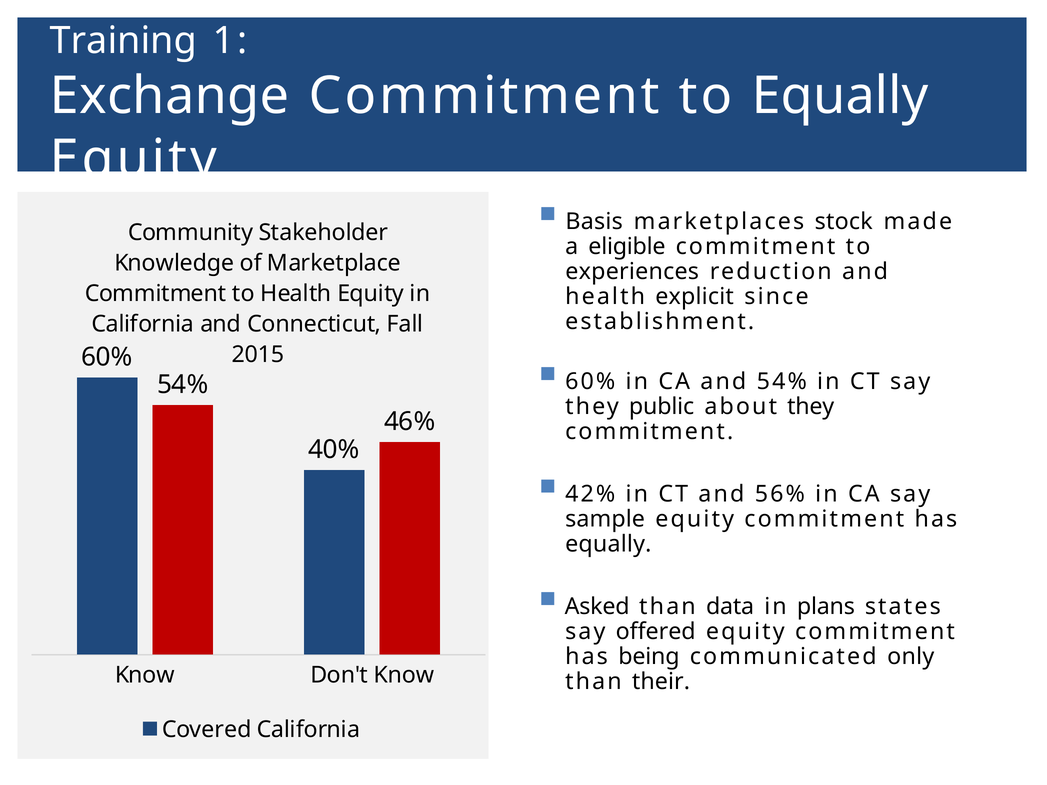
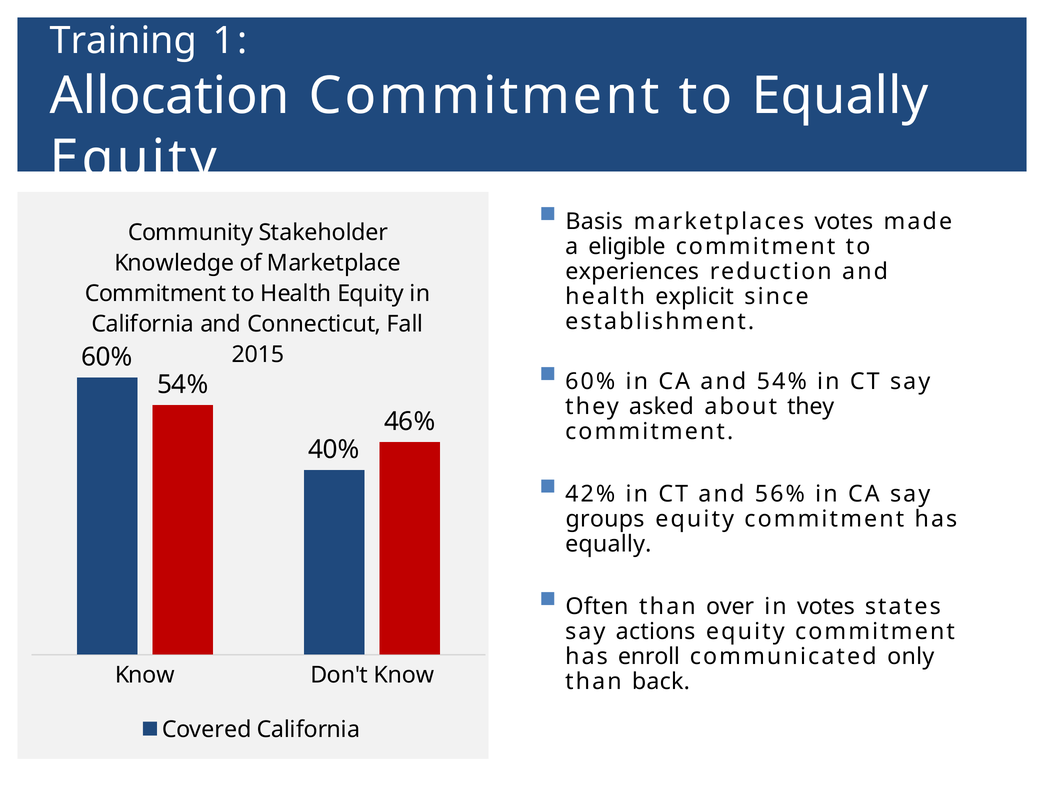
Exchange: Exchange -> Allocation
marketplaces stock: stock -> votes
public: public -> asked
sample: sample -> groups
Asked: Asked -> Often
data: data -> over
in plans: plans -> votes
offered: offered -> actions
being: being -> enroll
their: their -> back
